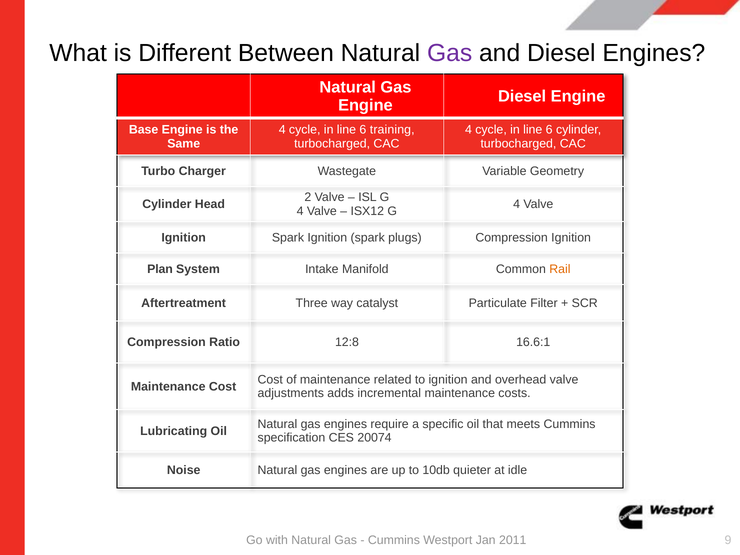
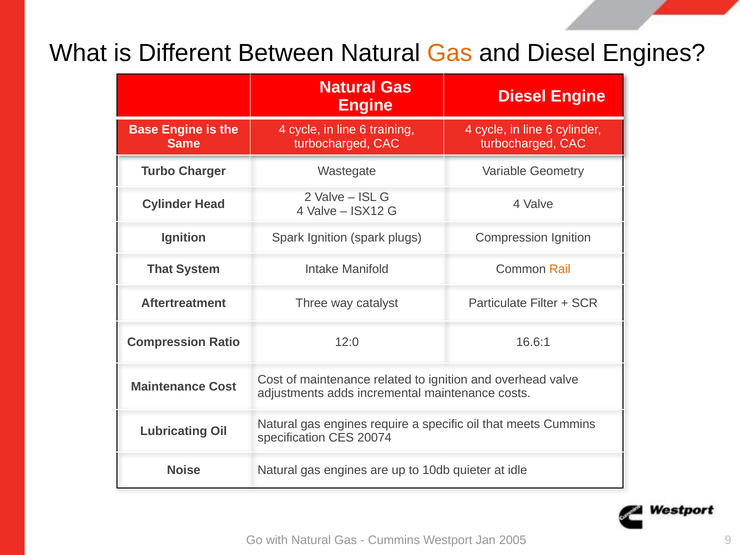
Gas at (450, 53) colour: purple -> orange
Plan at (160, 269): Plan -> That
12:8: 12:8 -> 12:0
2011: 2011 -> 2005
